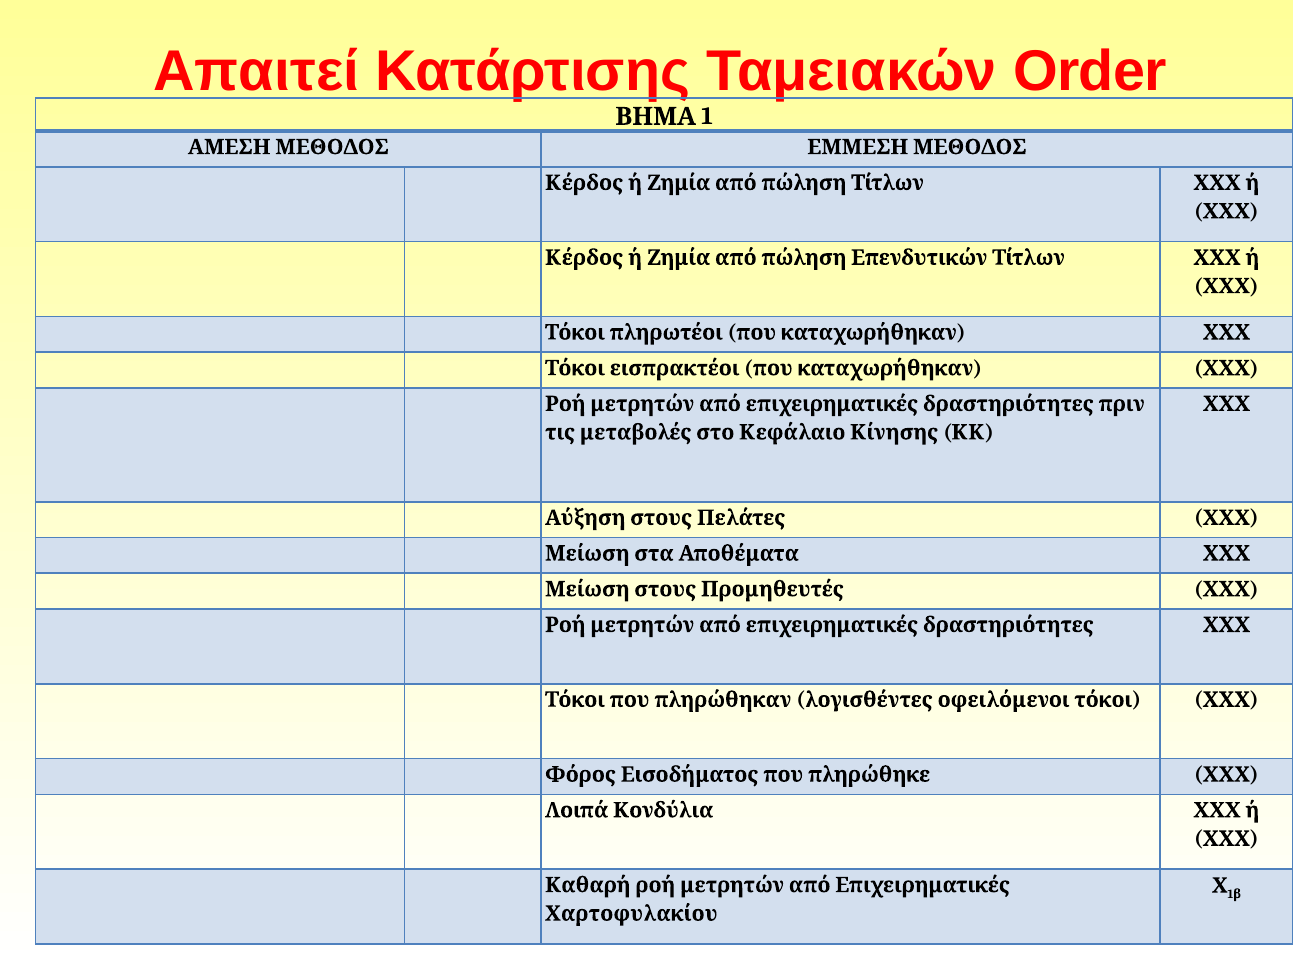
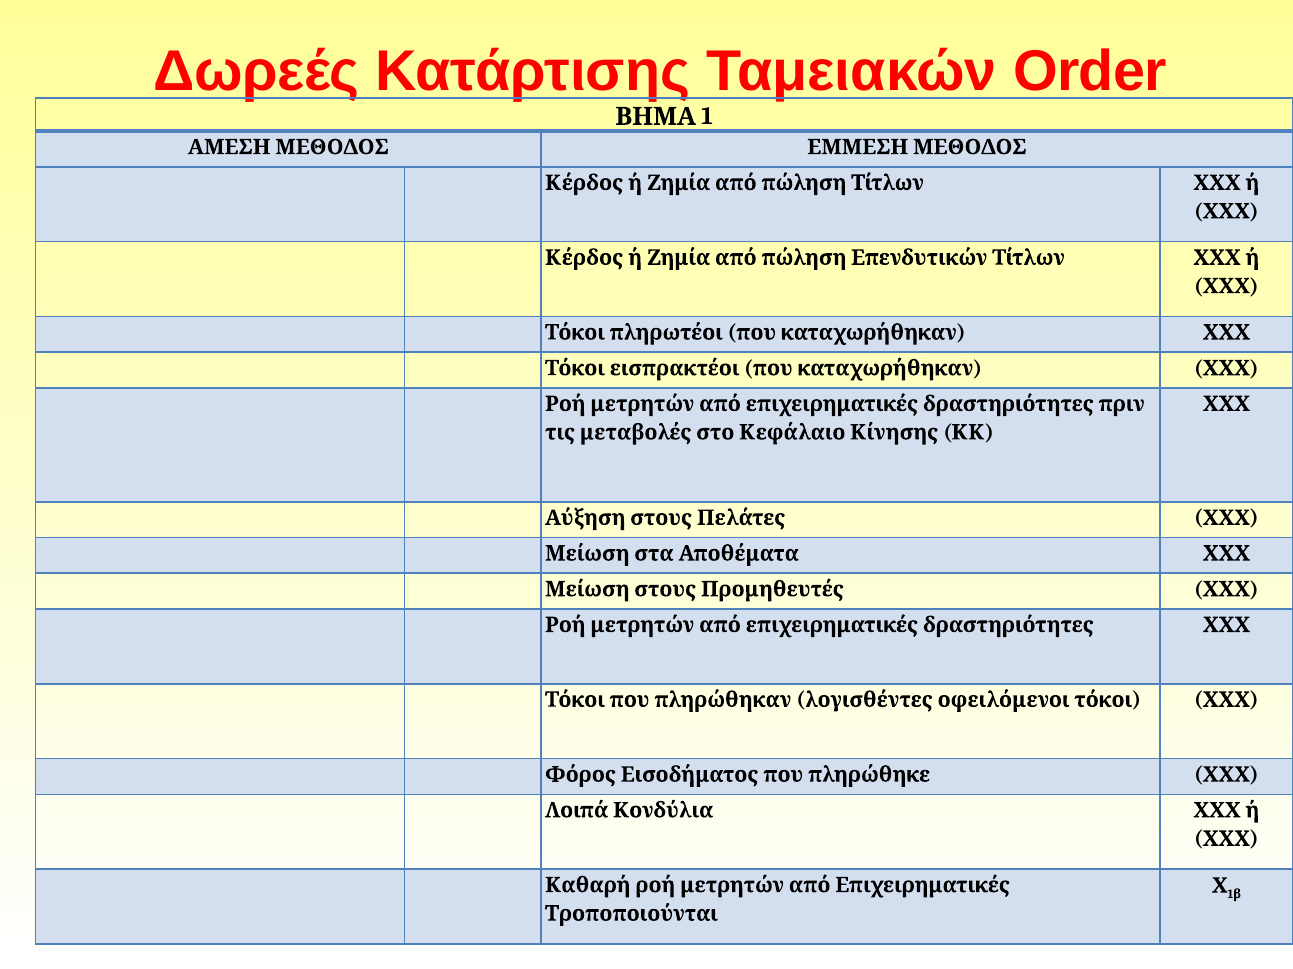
Απαιτεί: Απαιτεί -> Δωρεές
Χαρτοφυλακίου: Χαρτοφυλακίου -> Τροποποιούνται
